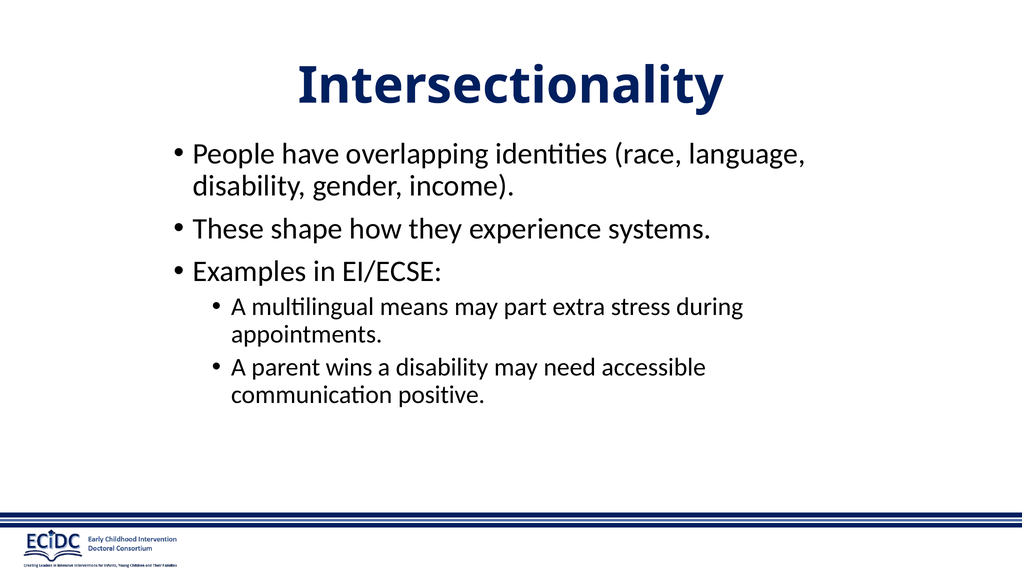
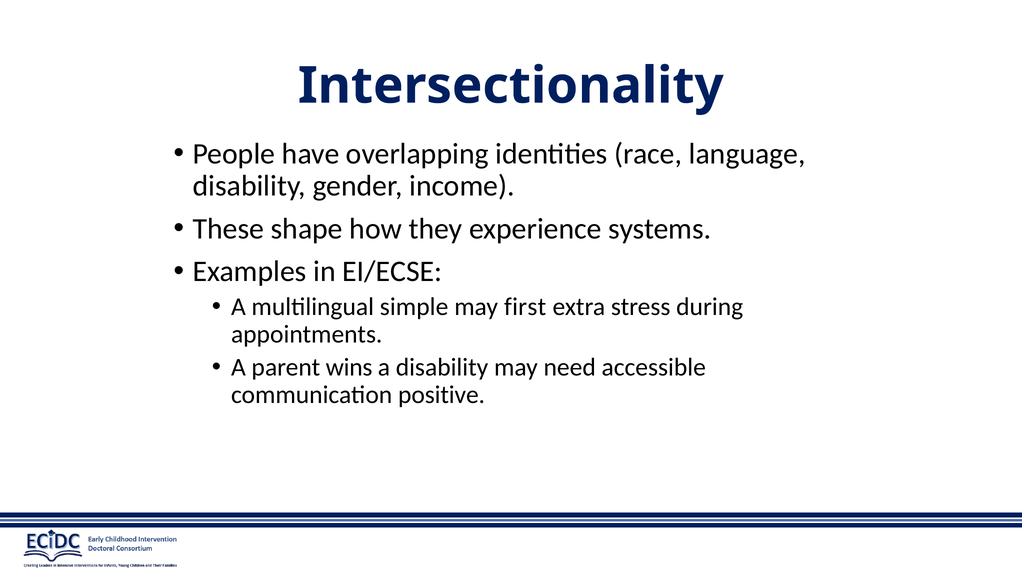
means: means -> simple
part: part -> first
